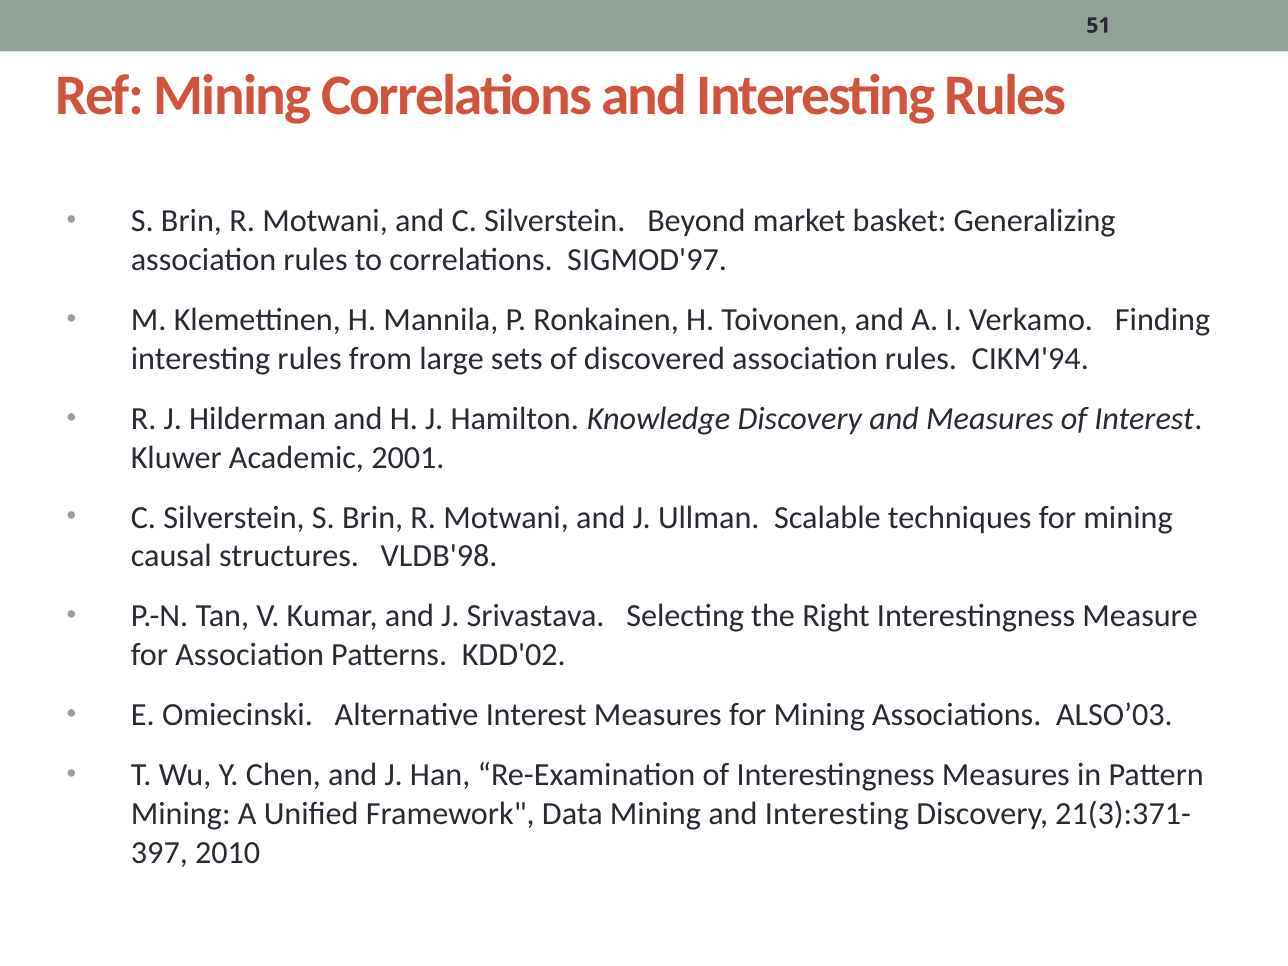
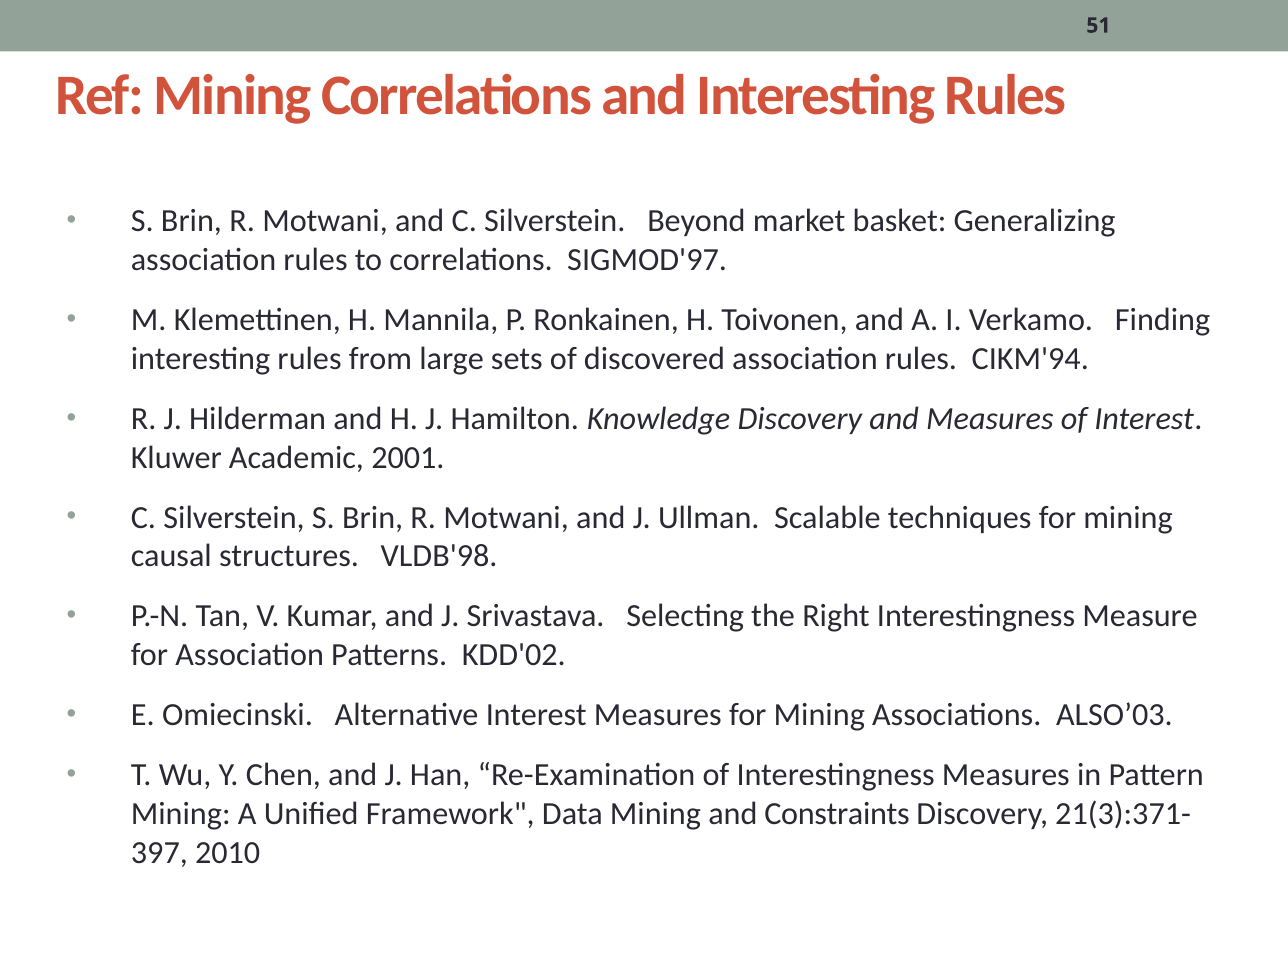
Mining and Interesting: Interesting -> Constraints
